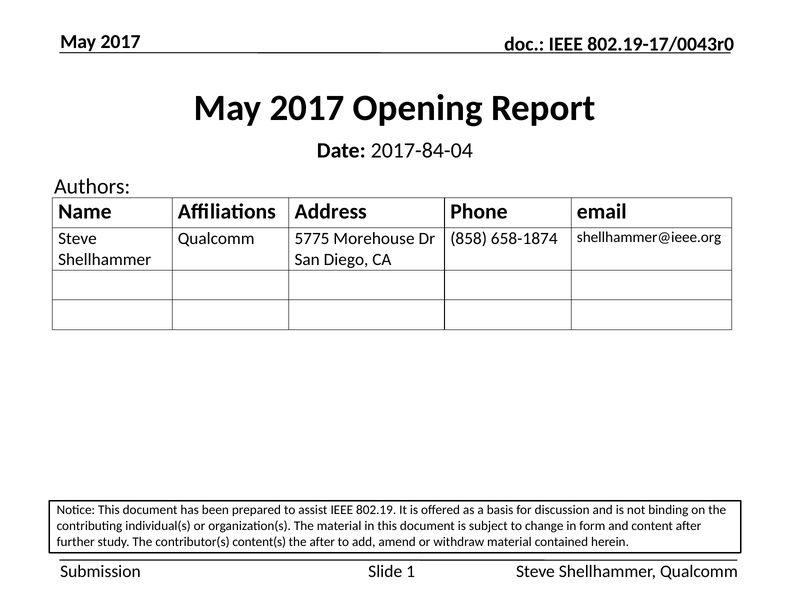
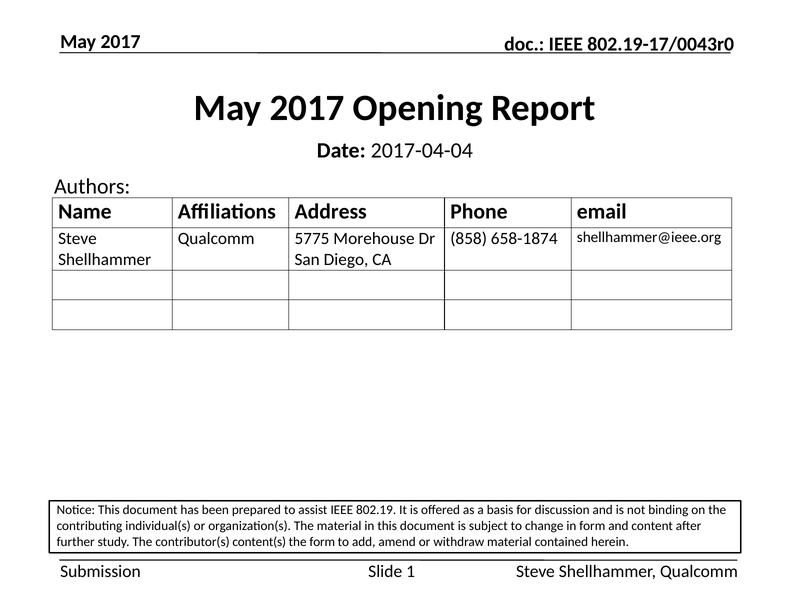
2017-84-04: 2017-84-04 -> 2017-04-04
the after: after -> form
